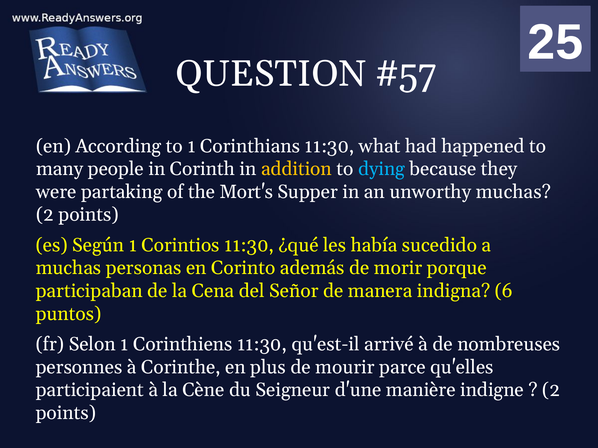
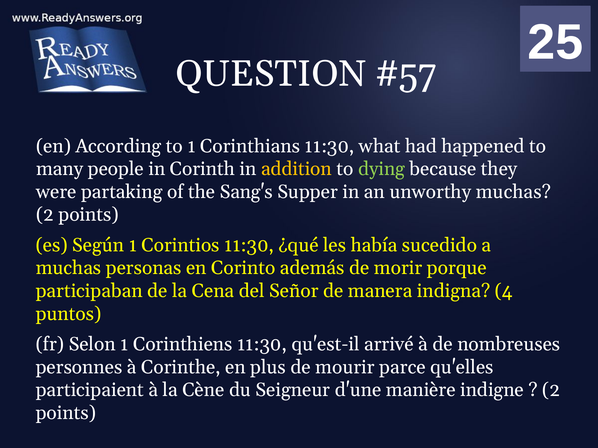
dying colour: light blue -> light green
Mort's: Mort's -> Sang's
6: 6 -> 4
